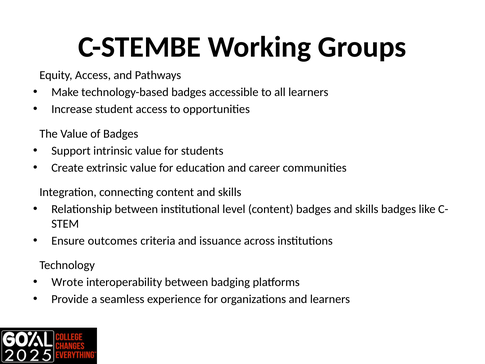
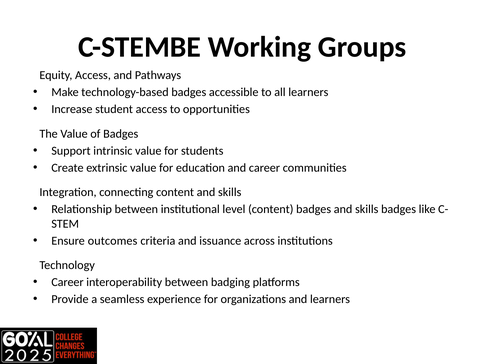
Wrote at (67, 282): Wrote -> Career
